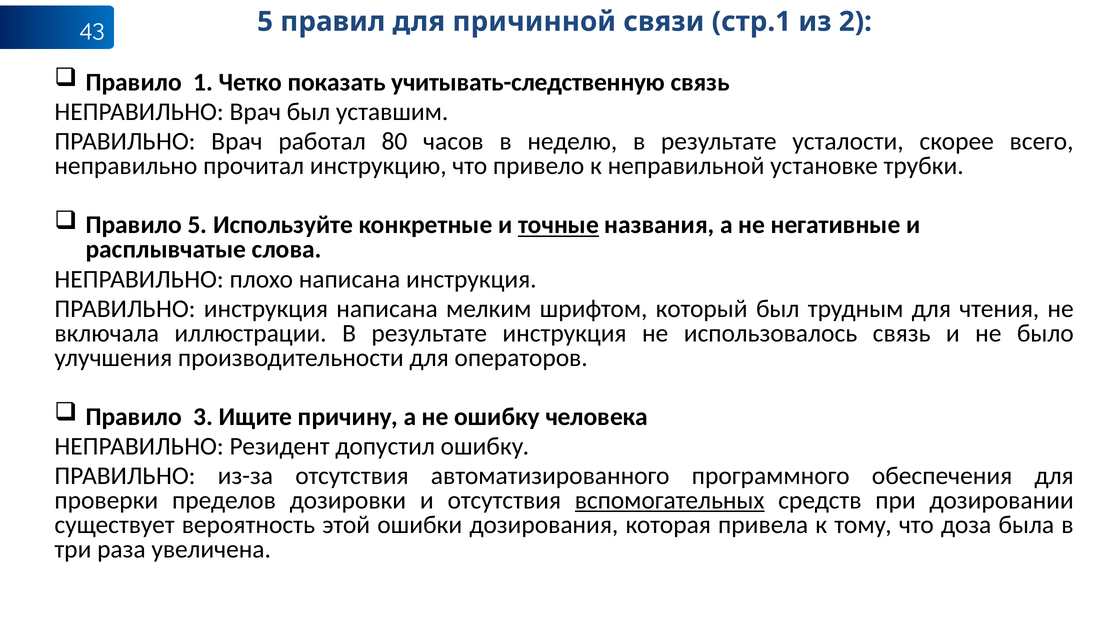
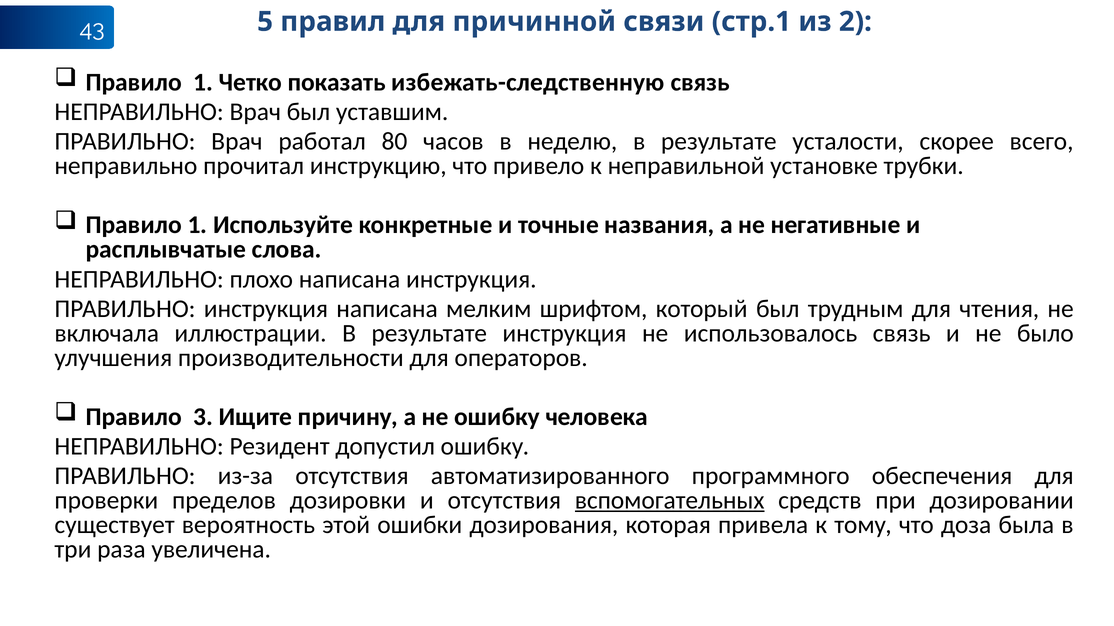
учитывать-следственную: учитывать-следственную -> избежать-следственную
5 at (197, 225): 5 -> 1
точные underline: present -> none
